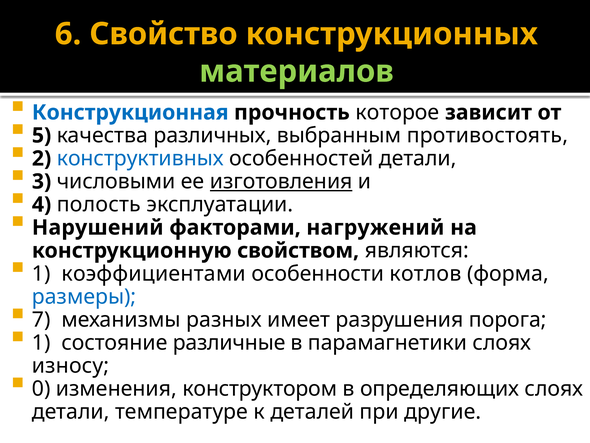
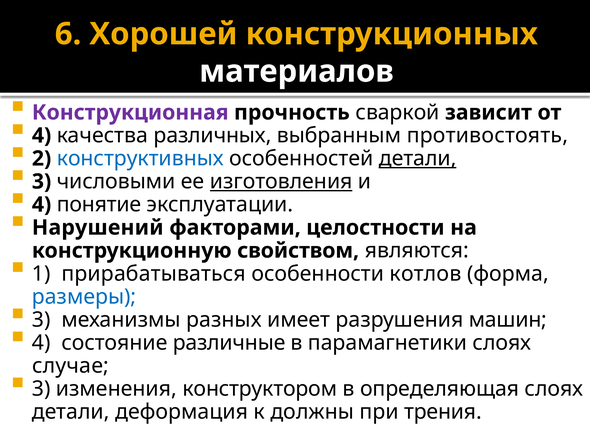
Свойство: Свойство -> Хорошей
материалов colour: light green -> white
Конструкционная colour: blue -> purple
которое: которое -> сваркой
5 at (42, 135): 5 -> 4
детали at (418, 158) underline: none -> present
полость: полость -> понятие
нагружений: нагружений -> целостности
коэффициентами: коэффициентами -> прирабатываться
7 at (41, 319): 7 -> 3
порога: порога -> машин
1 at (41, 342): 1 -> 4
износу: износу -> случае
0 at (41, 388): 0 -> 3
определяющих: определяющих -> определяющая
температуре: температуре -> деформация
деталей: деталей -> должны
другие: другие -> трения
